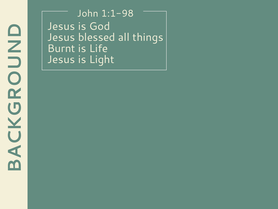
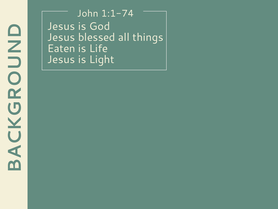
1:1-98: 1:1-98 -> 1:1-74
Burnt: Burnt -> Eaten
